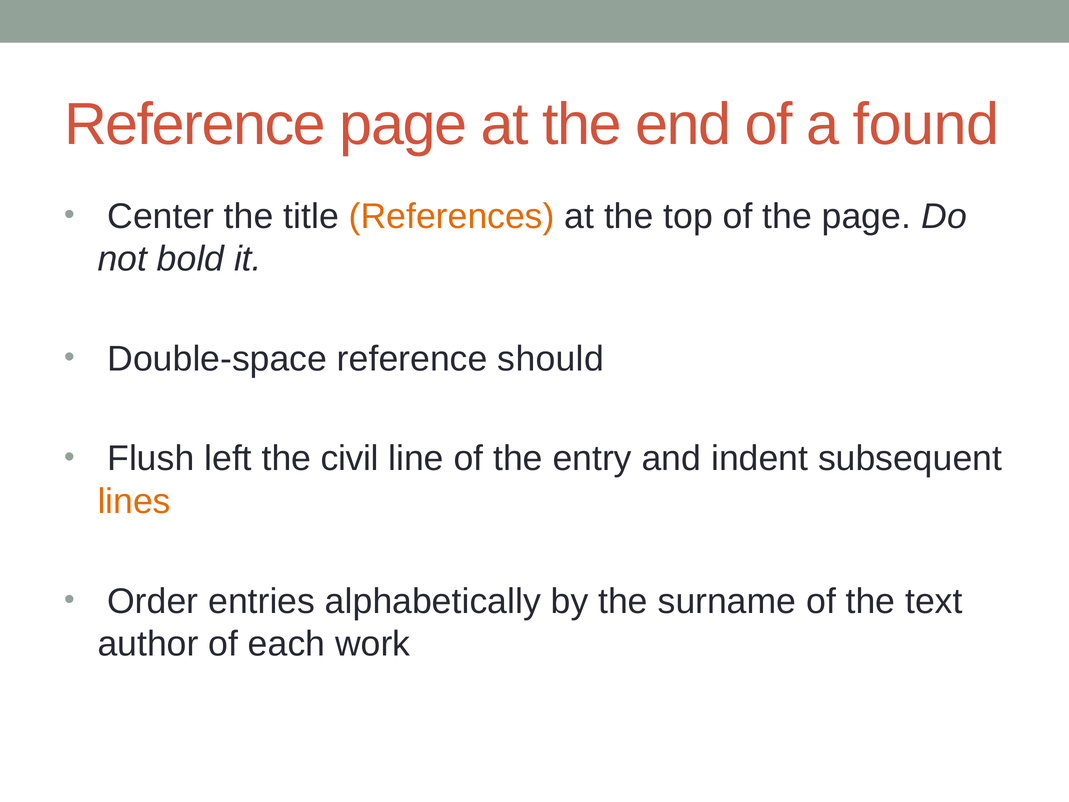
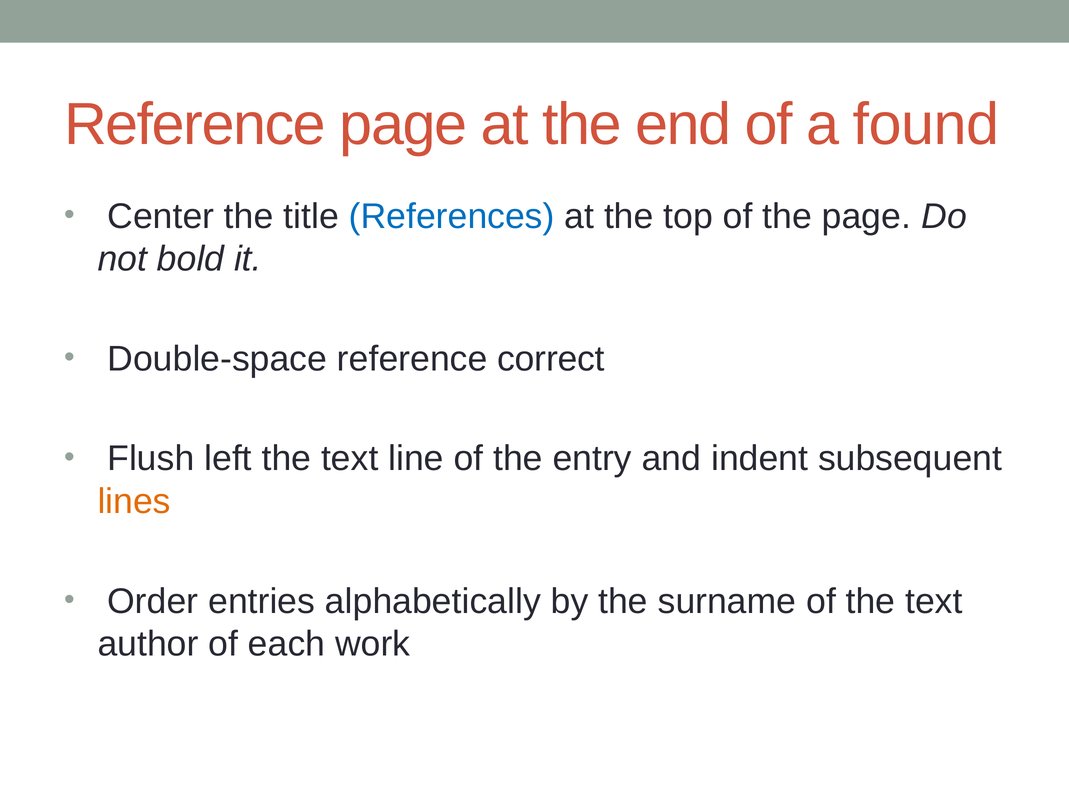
References colour: orange -> blue
should: should -> correct
left the civil: civil -> text
